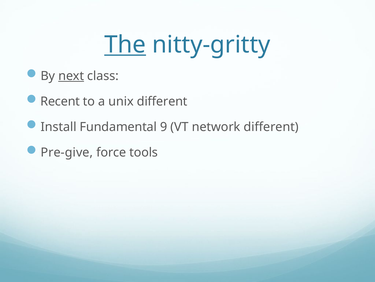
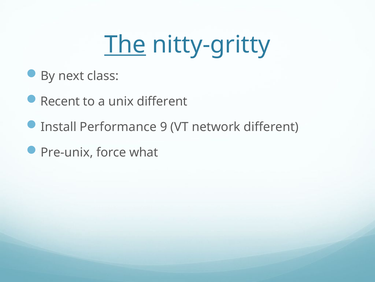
next underline: present -> none
Fundamental: Fundamental -> Performance
Pre-give: Pre-give -> Pre-unix
tools: tools -> what
